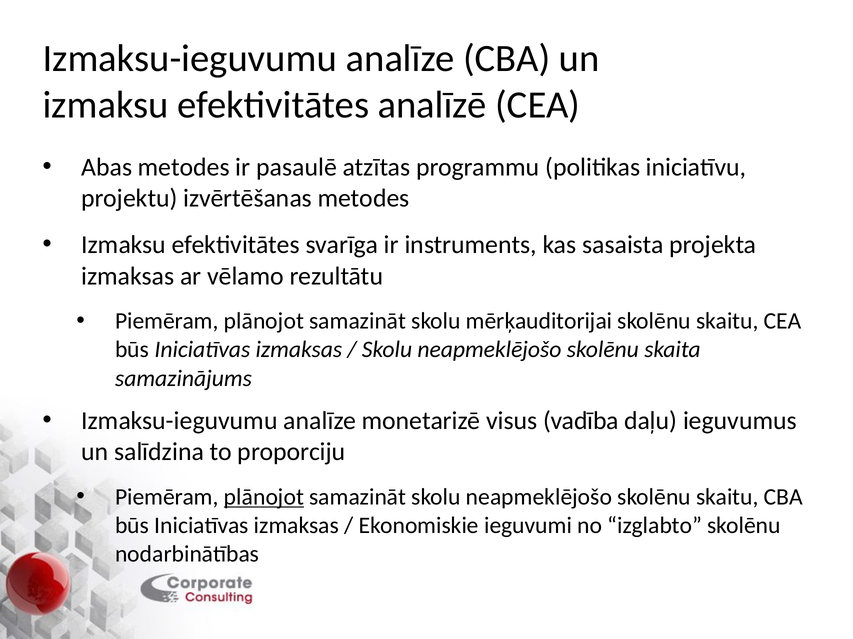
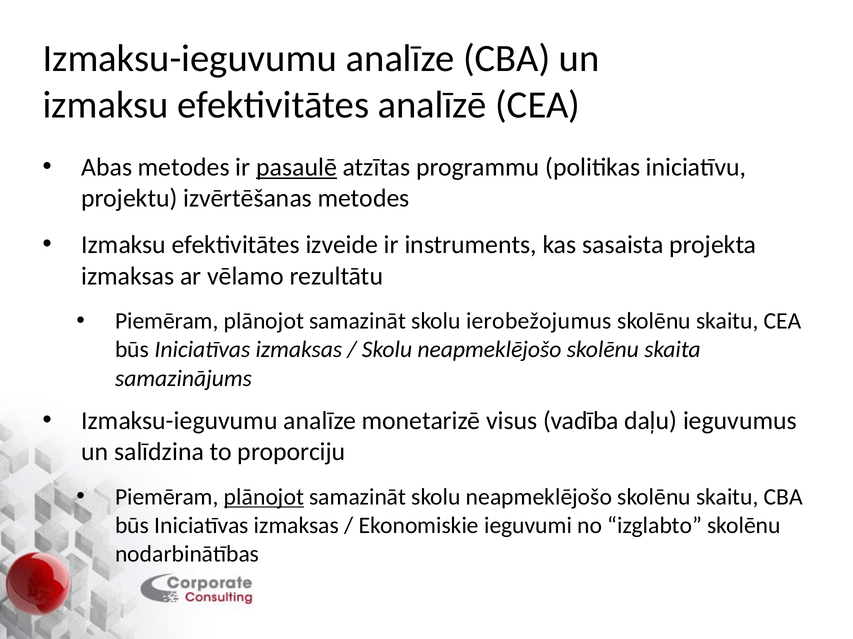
pasaulē underline: none -> present
svarīga: svarīga -> izveide
mērķauditorijai: mērķauditorijai -> ierobežojumus
